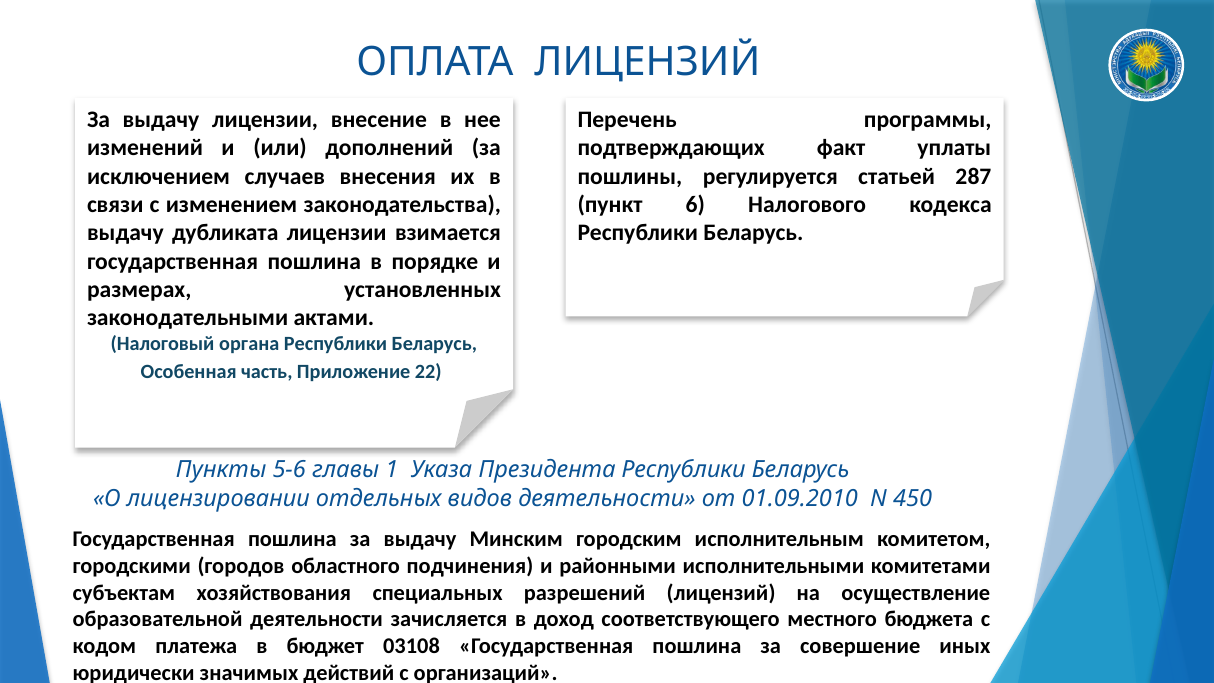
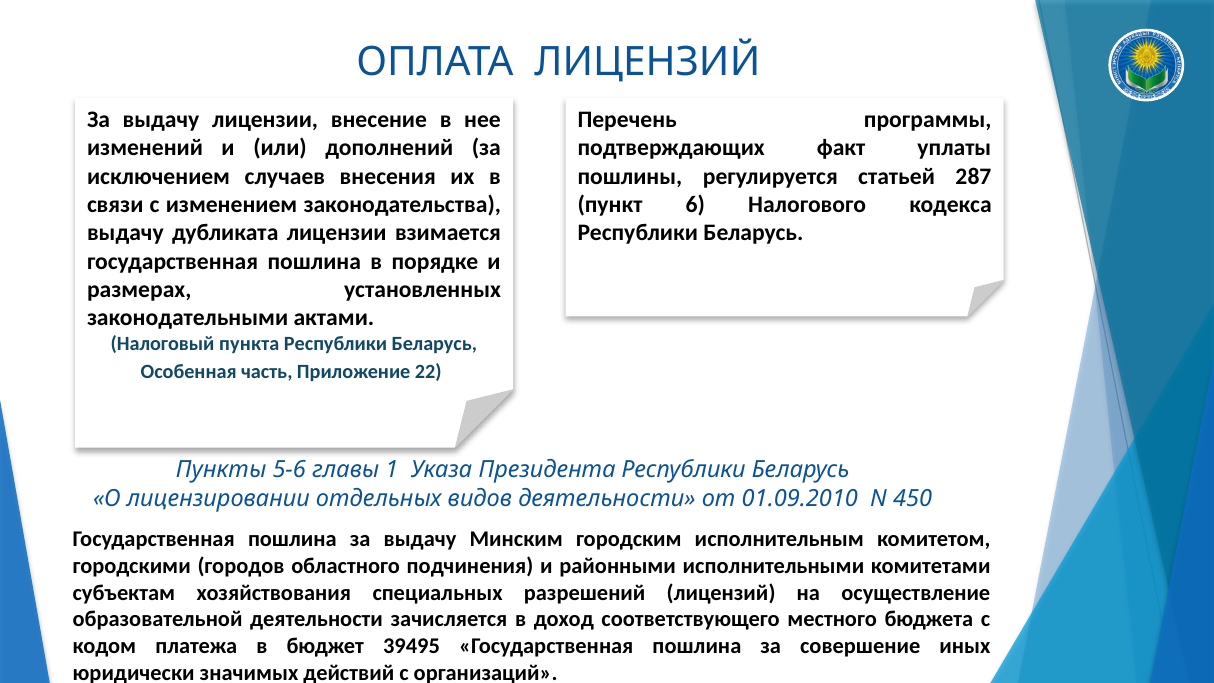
органа: органа -> пункта
03108: 03108 -> 39495
